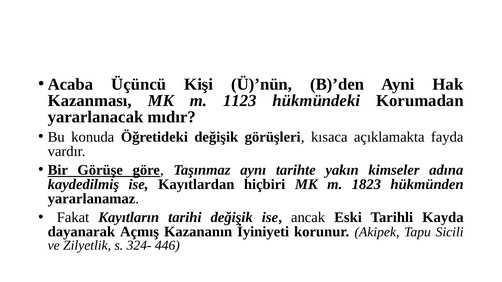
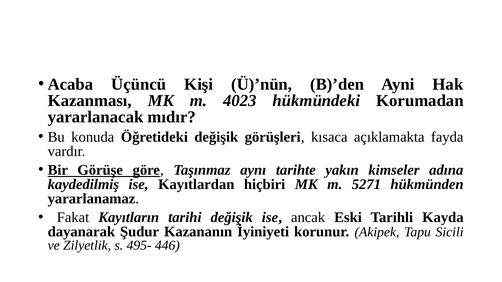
1123: 1123 -> 4023
1823: 1823 -> 5271
Açmış: Açmış -> Şudur
324-: 324- -> 495-
